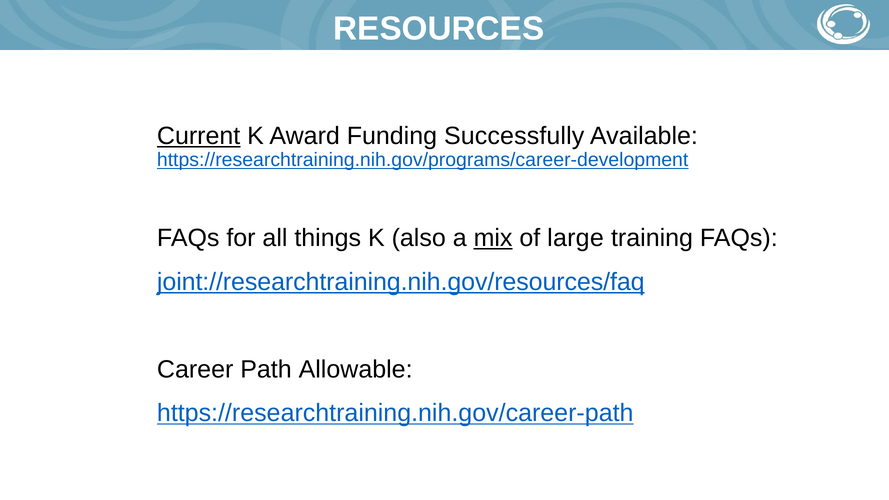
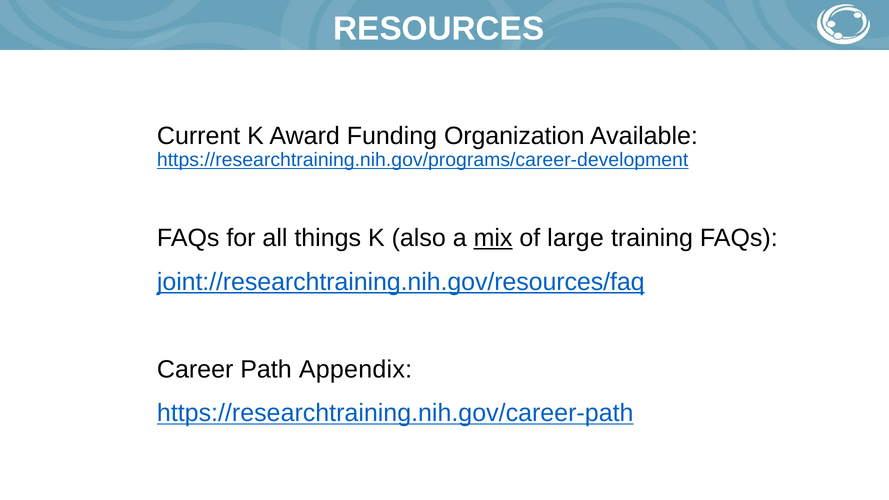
Current underline: present -> none
Successfully: Successfully -> Organization
Allowable: Allowable -> Appendix
